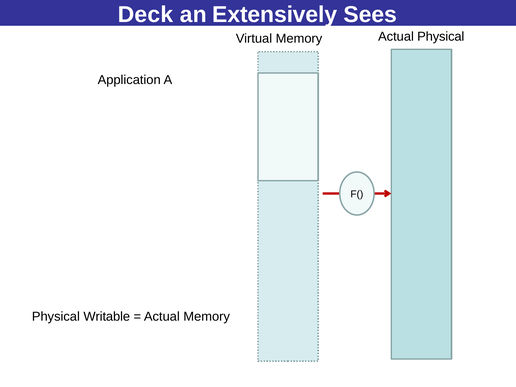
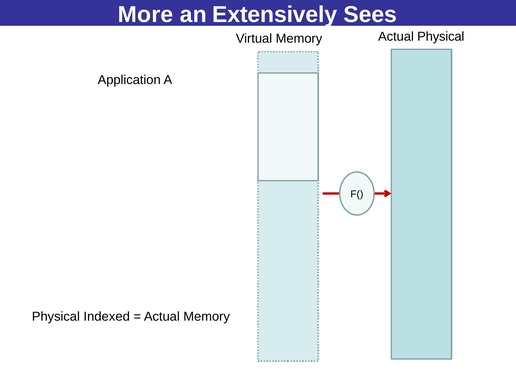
Deck: Deck -> More
Writable: Writable -> Indexed
